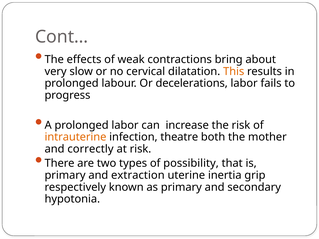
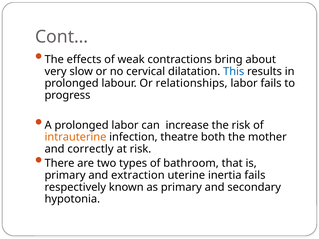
This colour: orange -> blue
decelerations: decelerations -> relationships
possibility: possibility -> bathroom
inertia grip: grip -> fails
